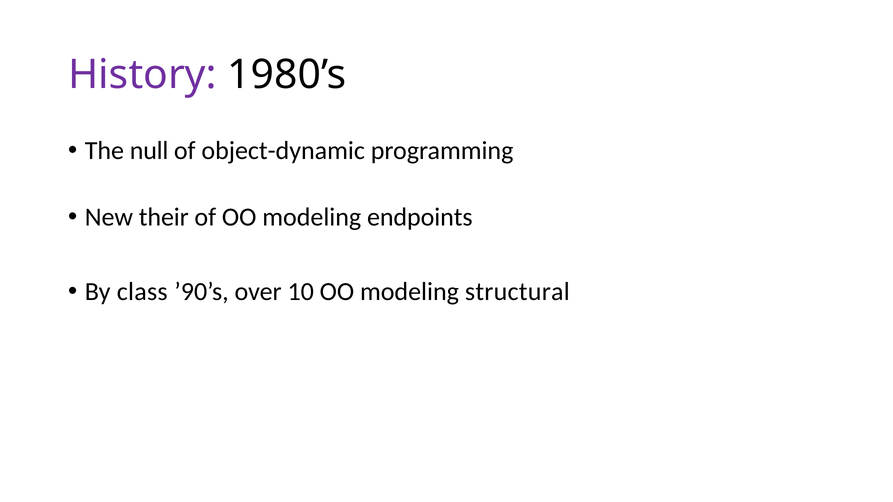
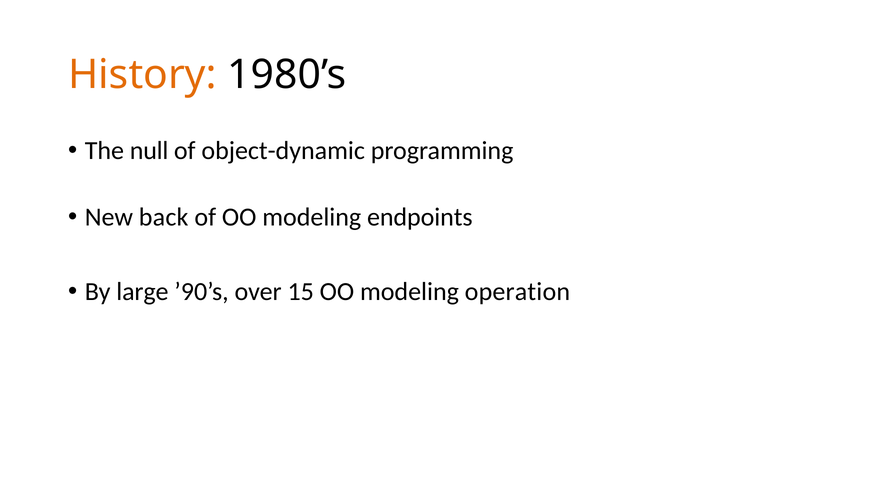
History colour: purple -> orange
their: their -> back
class: class -> large
10: 10 -> 15
structural: structural -> operation
